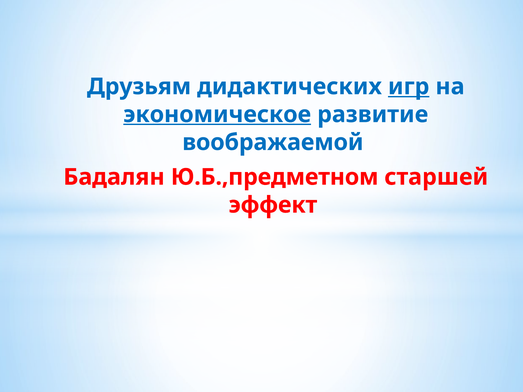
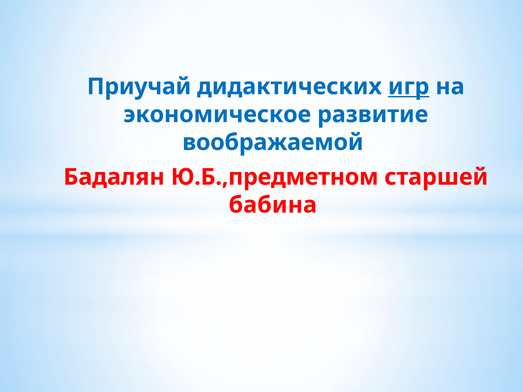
Друзьям: Друзьям -> Приучай
экономическое underline: present -> none
эффект: эффект -> бабина
